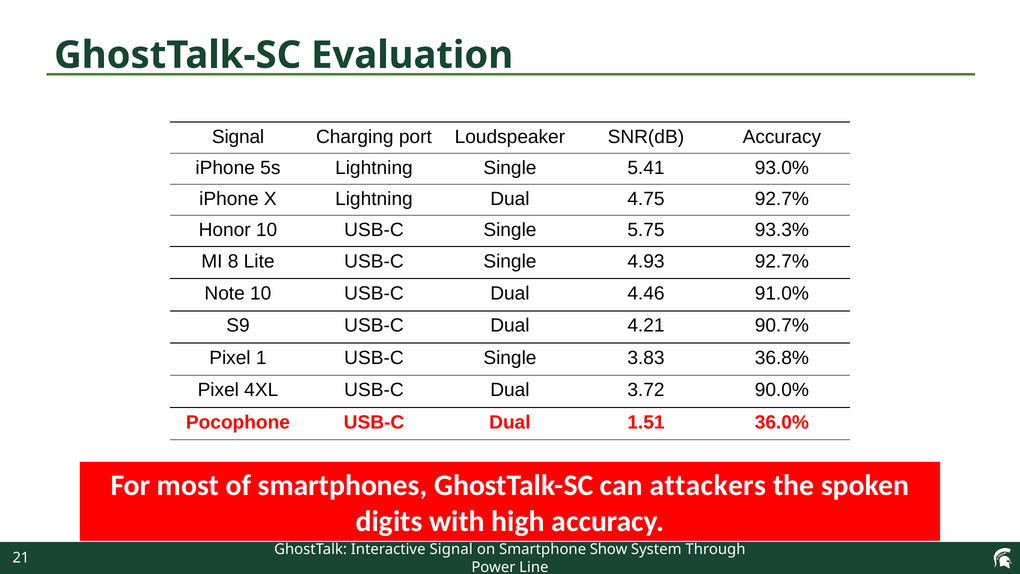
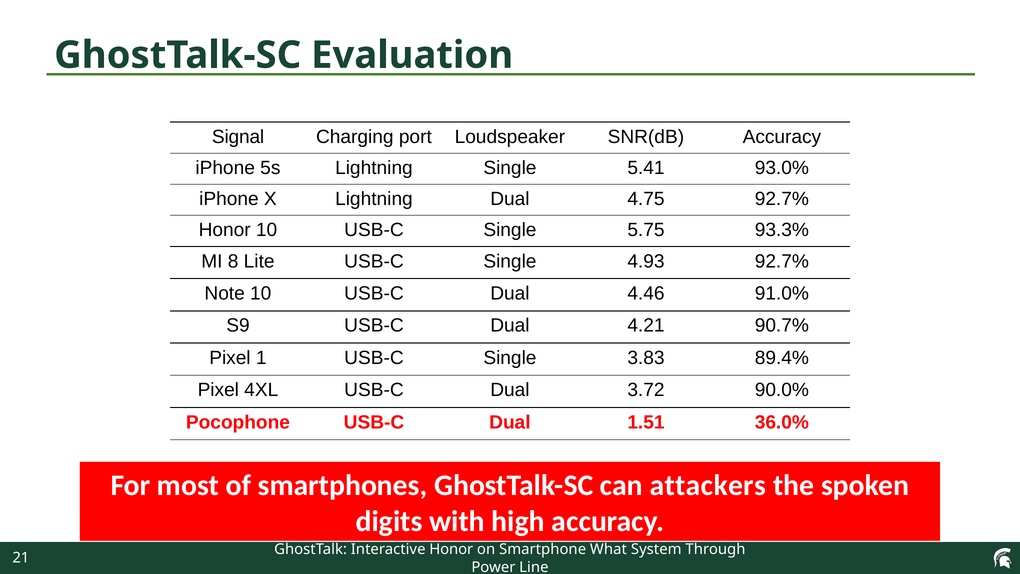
36.8%: 36.8% -> 89.4%
Interactive Signal: Signal -> Honor
Show: Show -> What
